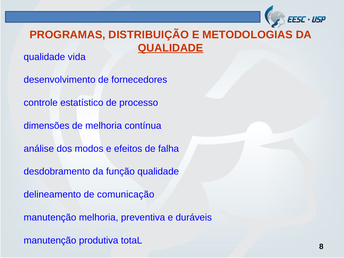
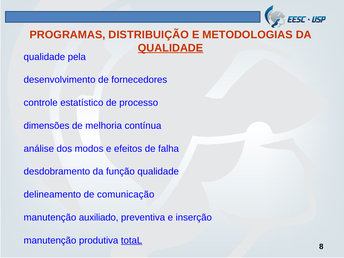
vida: vida -> pela
manutenção melhoria: melhoria -> auxiliado
duráveis: duráveis -> inserção
totaL underline: none -> present
